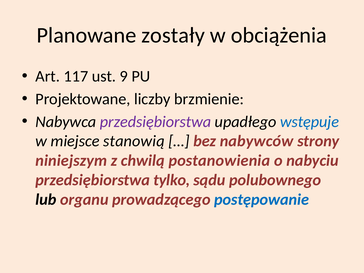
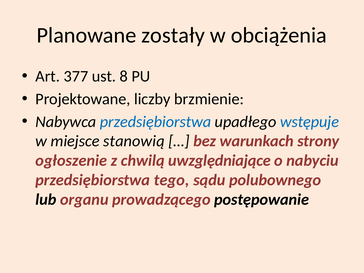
117: 117 -> 377
9: 9 -> 8
przedsiębiorstwa at (156, 122) colour: purple -> blue
nabywców: nabywców -> warunkach
niniejszym: niniejszym -> ogłoszenie
postanowienia: postanowienia -> uwzględniające
tylko: tylko -> tego
postępowanie colour: blue -> black
